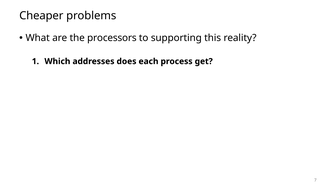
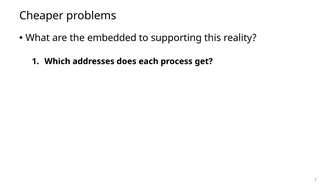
processors: processors -> embedded
